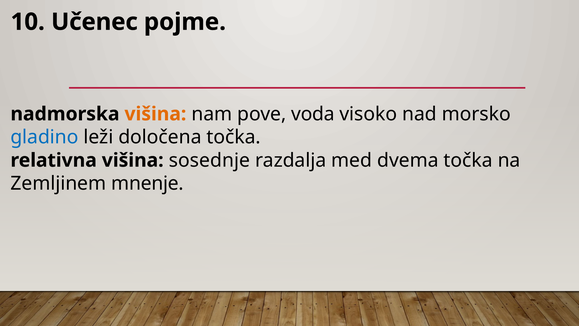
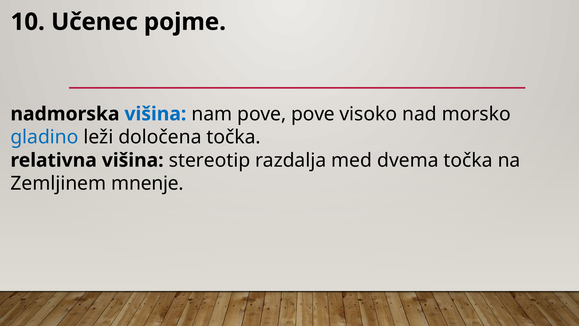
višina at (155, 114) colour: orange -> blue
pove voda: voda -> pove
sosednje: sosednje -> stereotip
